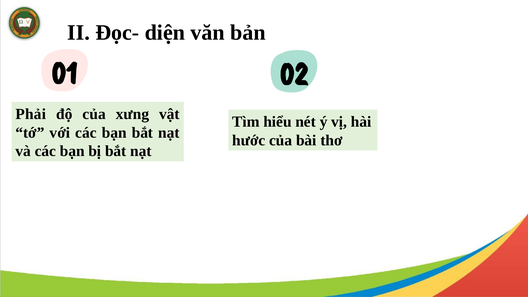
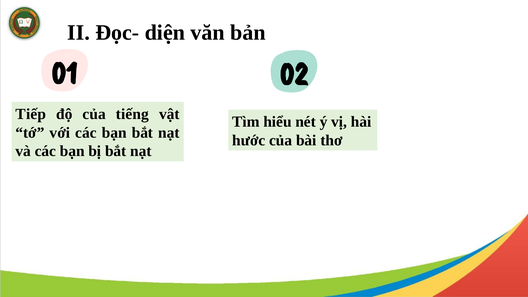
Phải: Phải -> Tiếp
xưng: xưng -> tiếng
